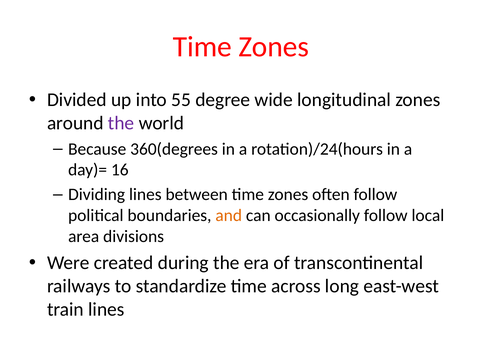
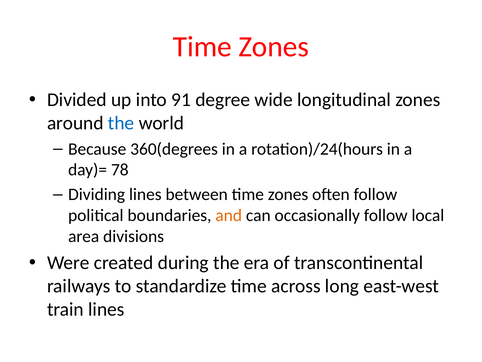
55: 55 -> 91
the at (121, 123) colour: purple -> blue
16: 16 -> 78
